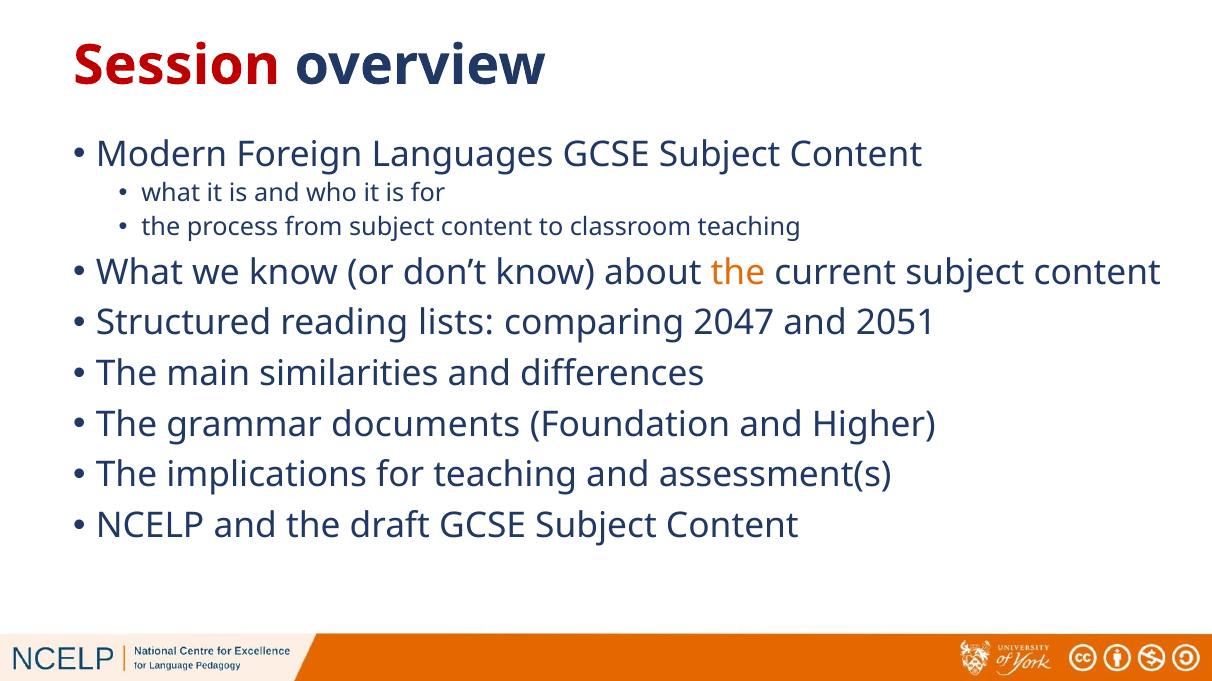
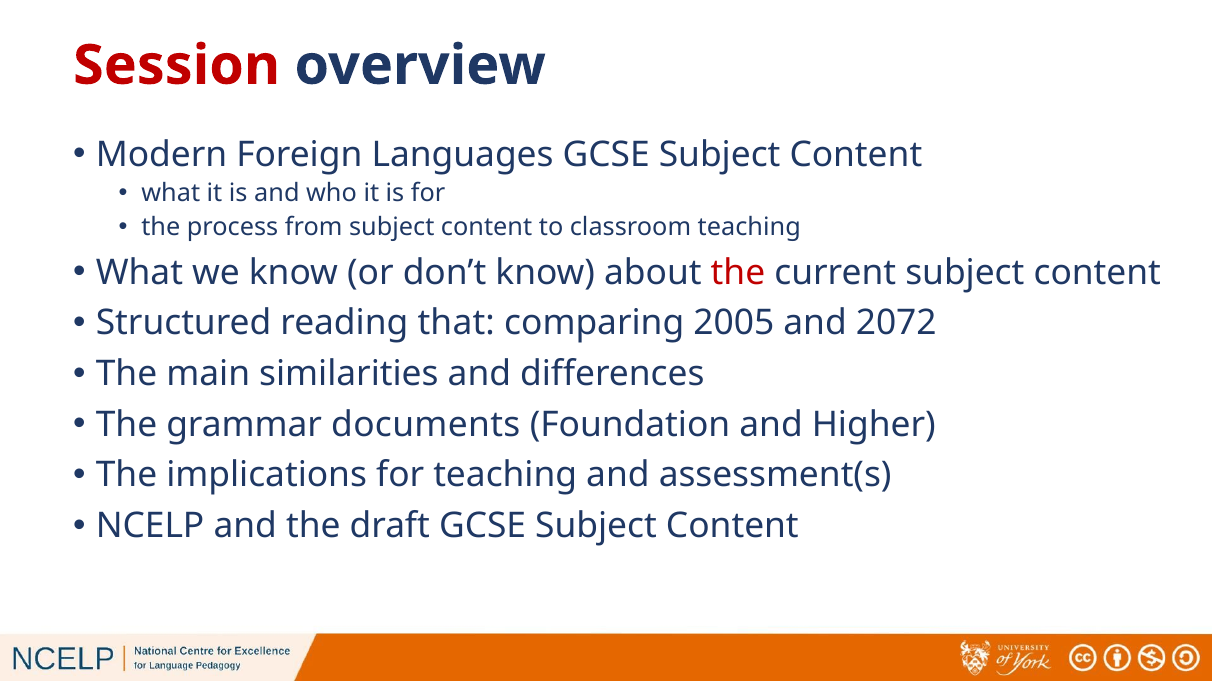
the at (738, 273) colour: orange -> red
lists: lists -> that
2047: 2047 -> 2005
2051: 2051 -> 2072
